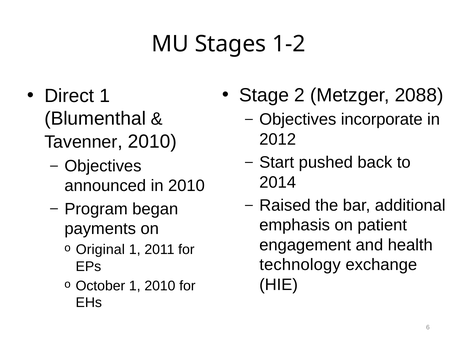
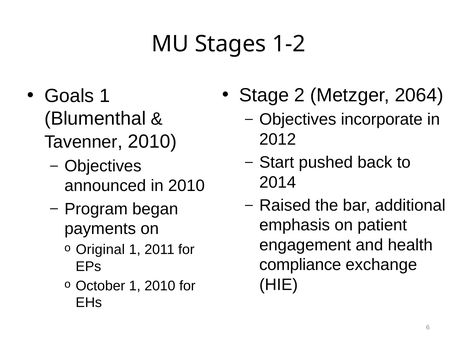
2088: 2088 -> 2064
Direct: Direct -> Goals
technology: technology -> compliance
